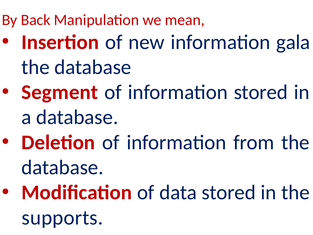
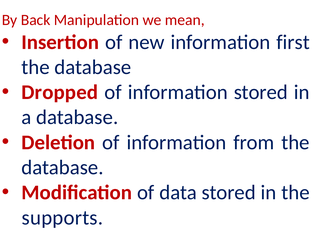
gala: gala -> first
Segment: Segment -> Dropped
